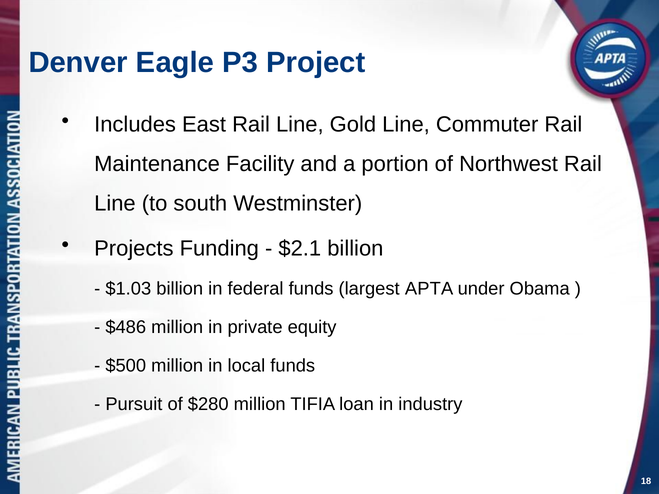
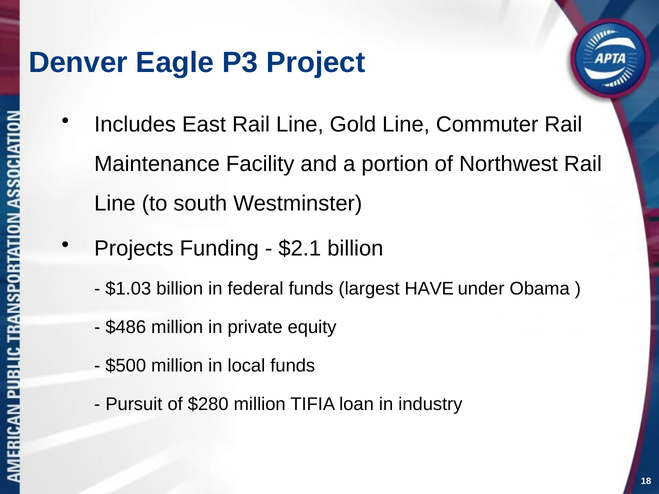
APTA: APTA -> HAVE
